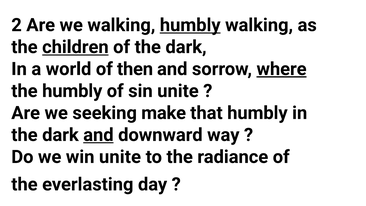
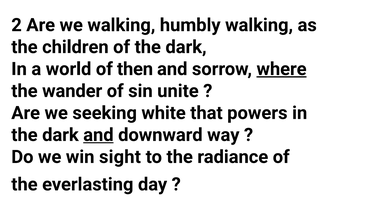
humbly at (190, 25) underline: present -> none
children underline: present -> none
the humbly: humbly -> wander
make: make -> white
that humbly: humbly -> powers
win unite: unite -> sight
